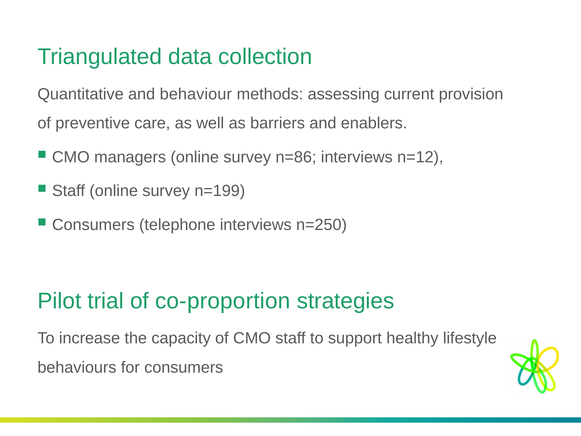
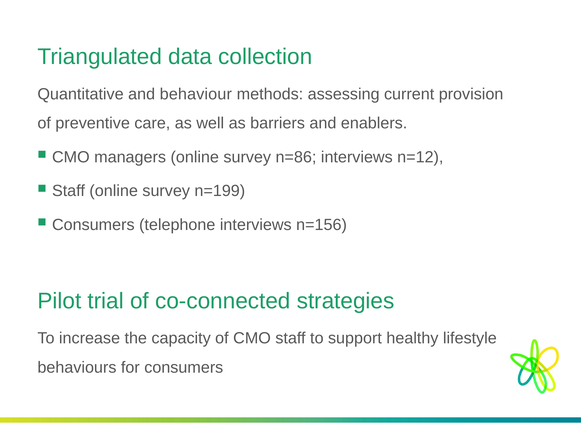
n=250: n=250 -> n=156
co-proportion: co-proportion -> co-connected
